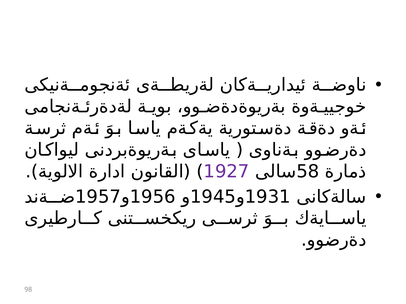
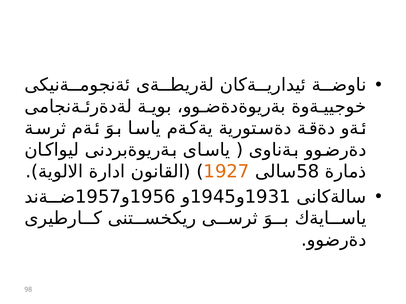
1927 colour: purple -> orange
